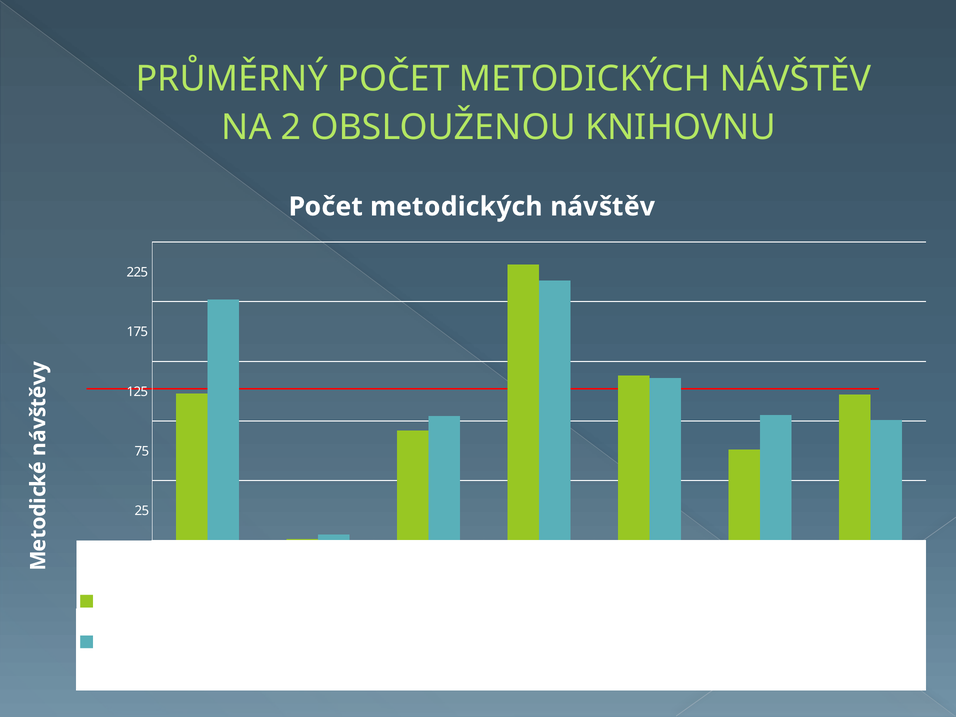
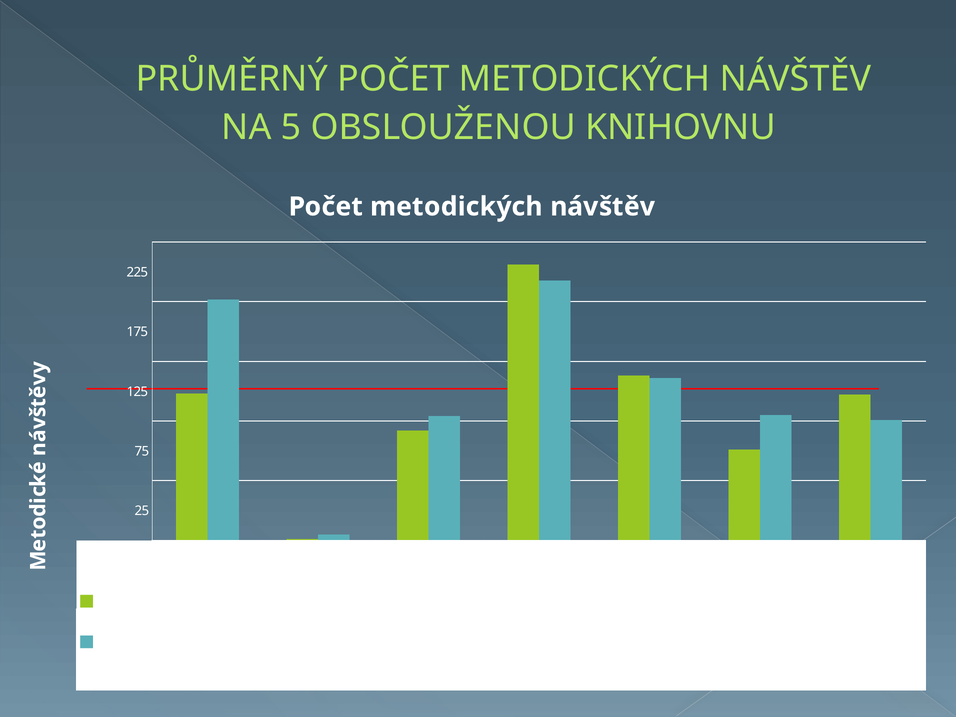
NA 2: 2 -> 5
